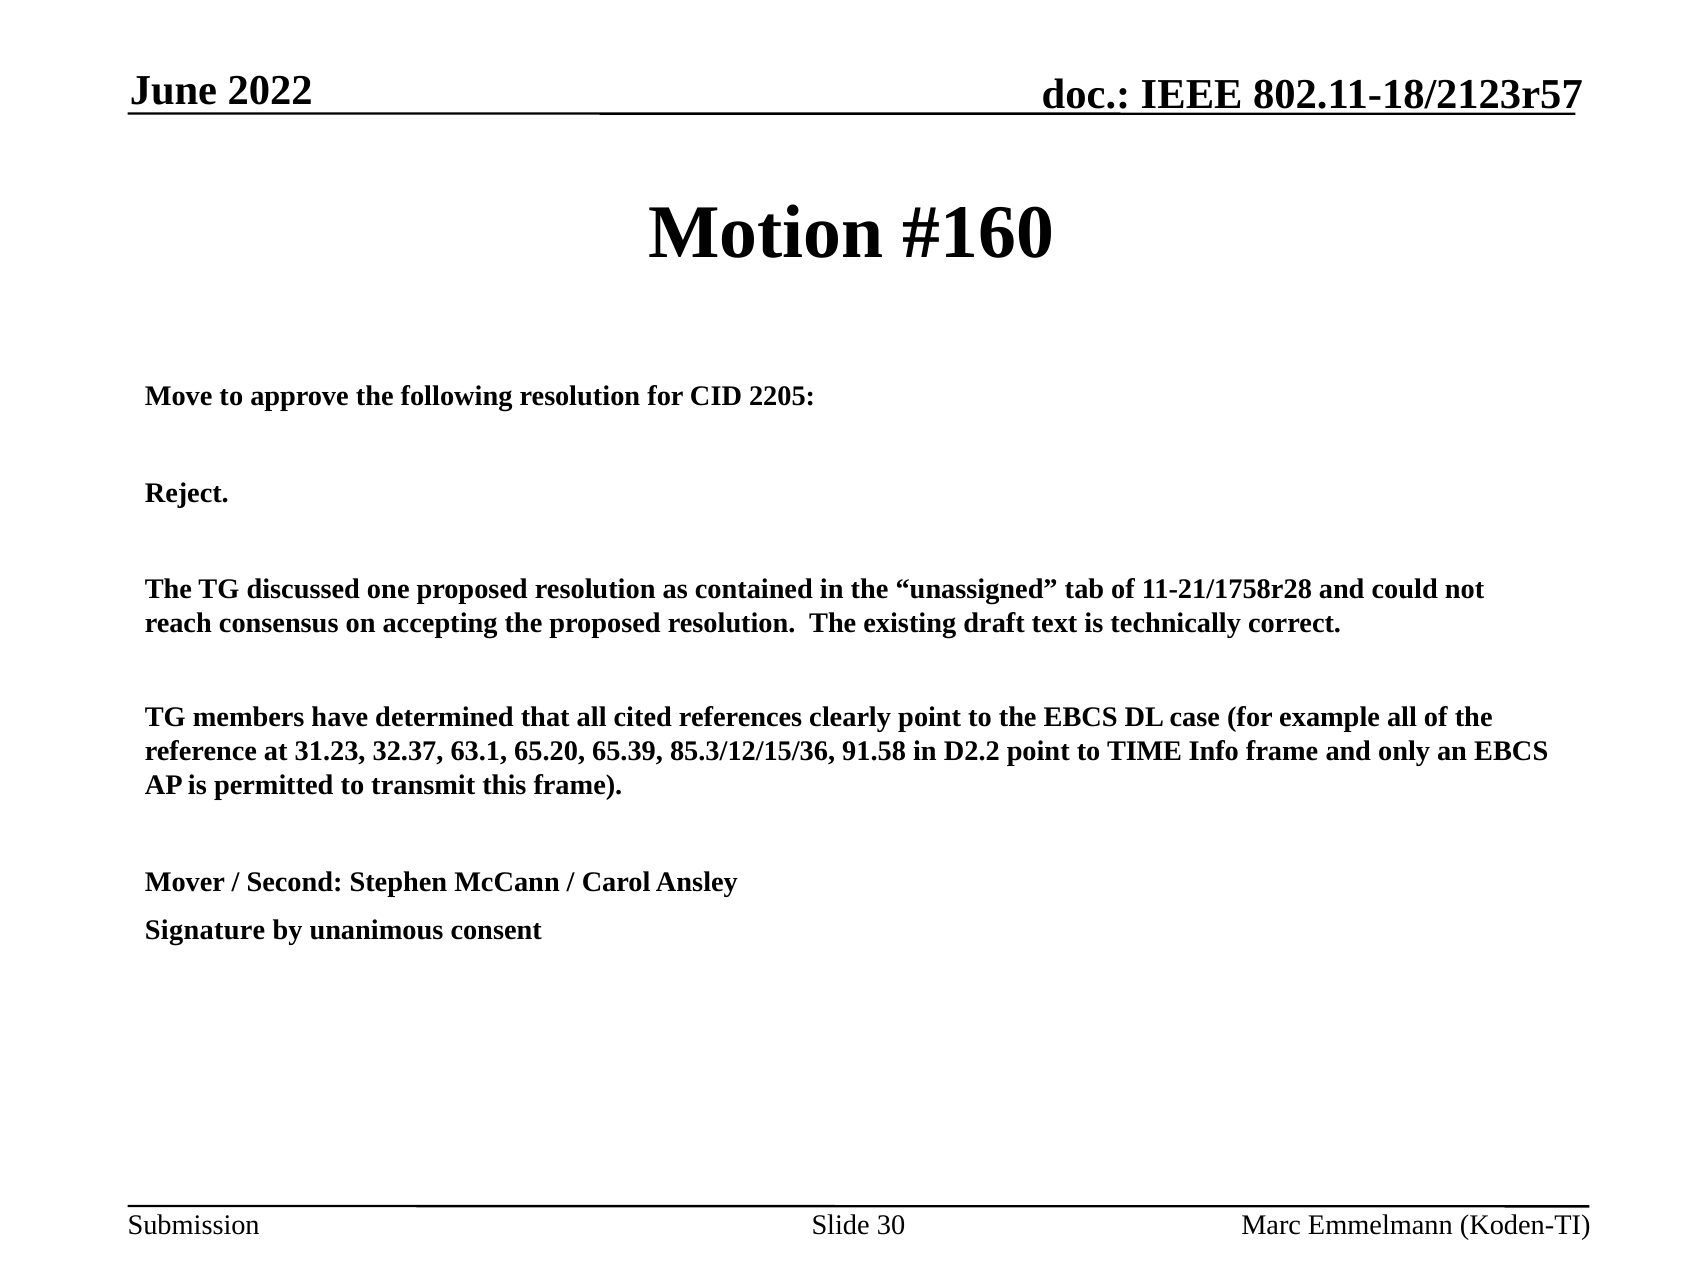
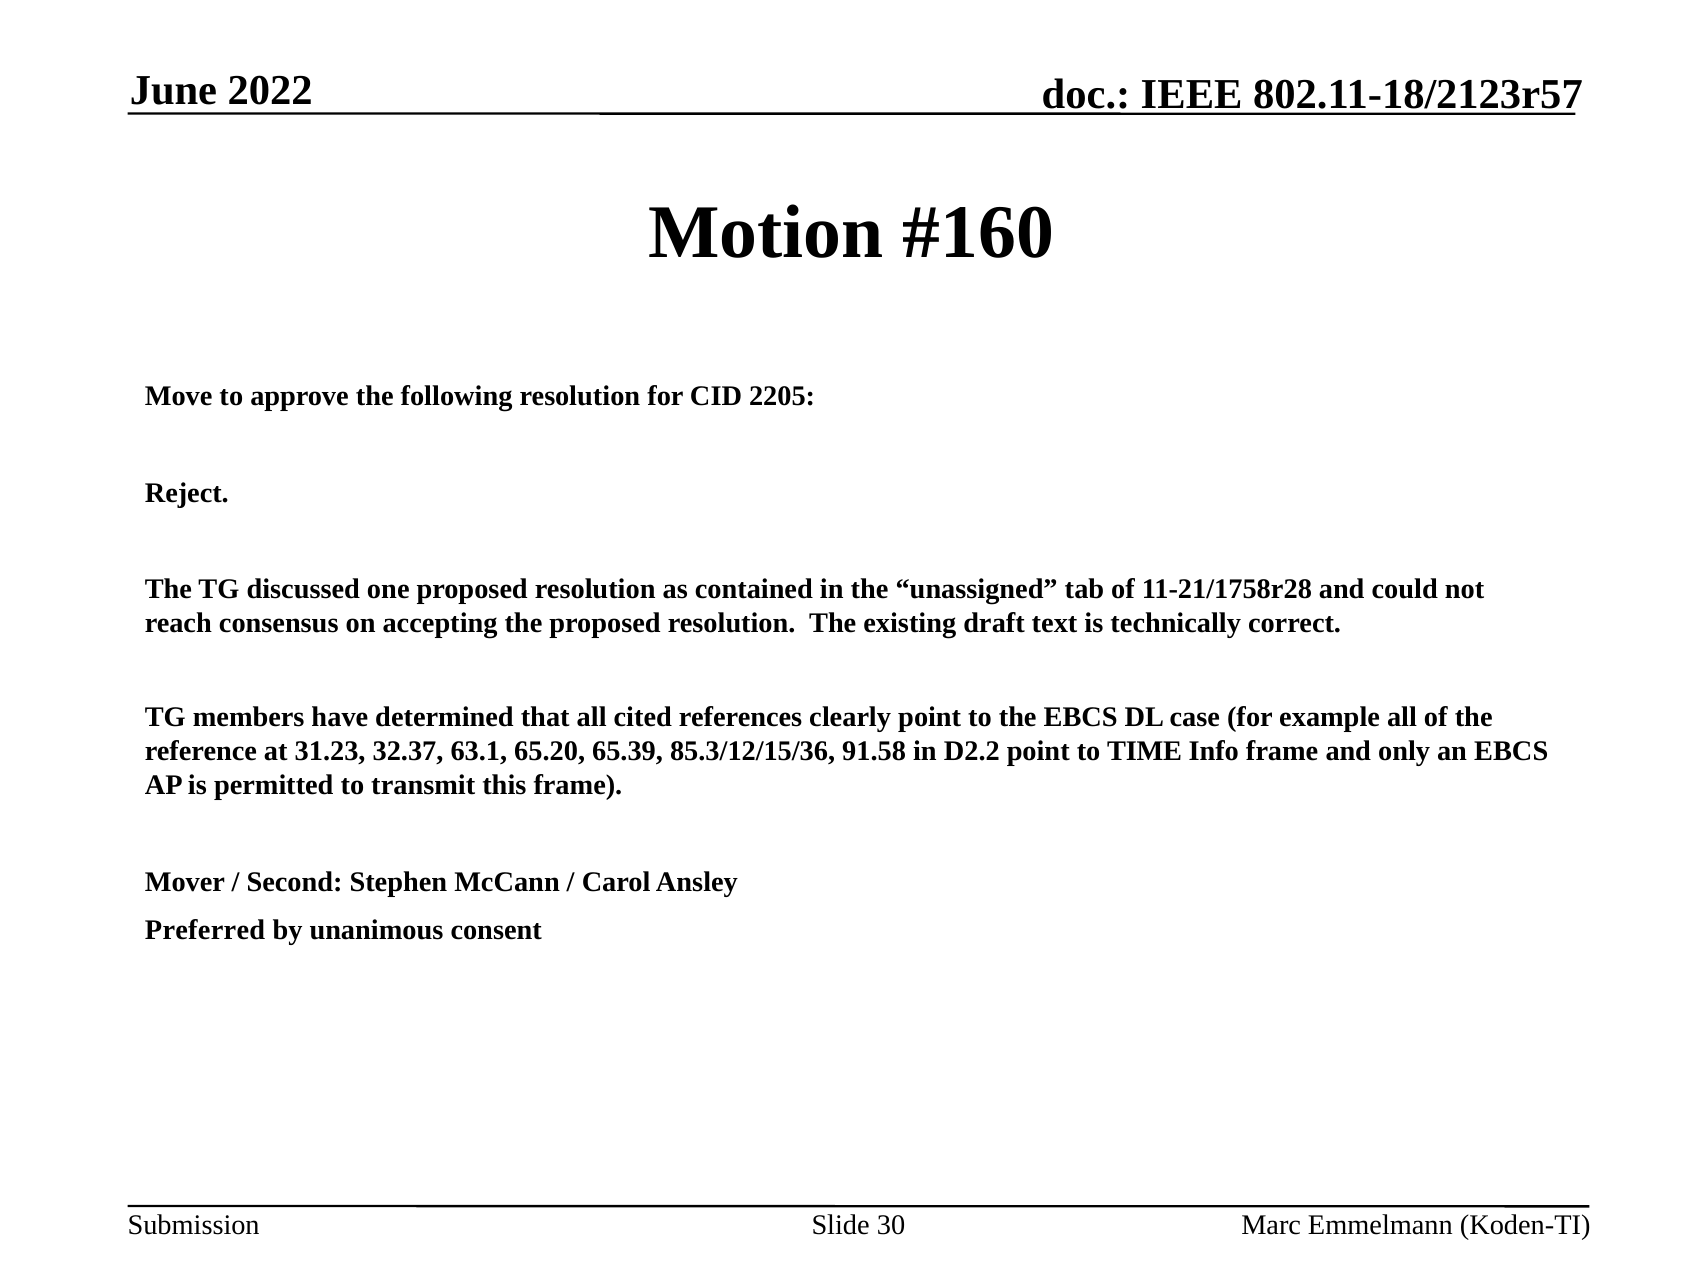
Signature: Signature -> Preferred
